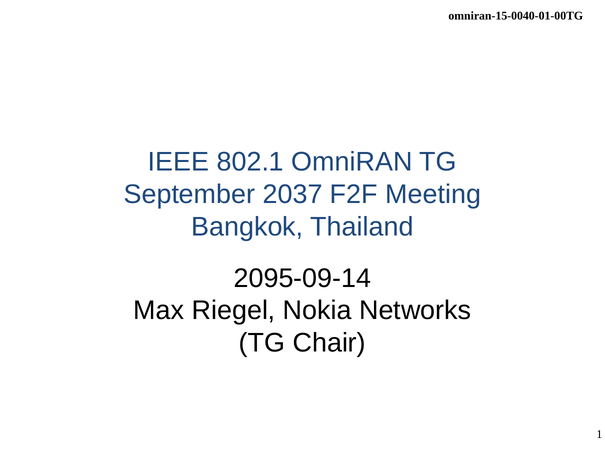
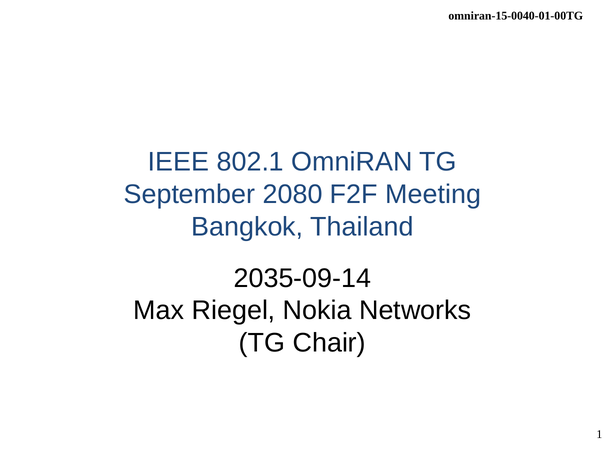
2037: 2037 -> 2080
2095-09-14: 2095-09-14 -> 2035-09-14
